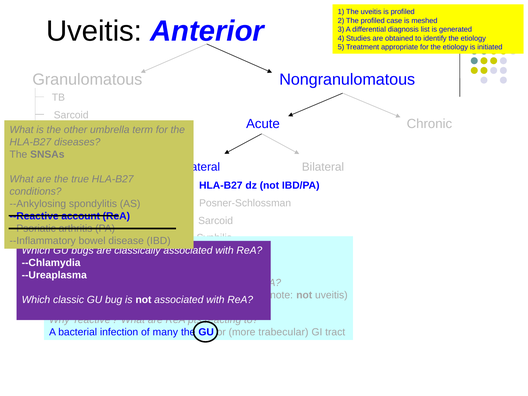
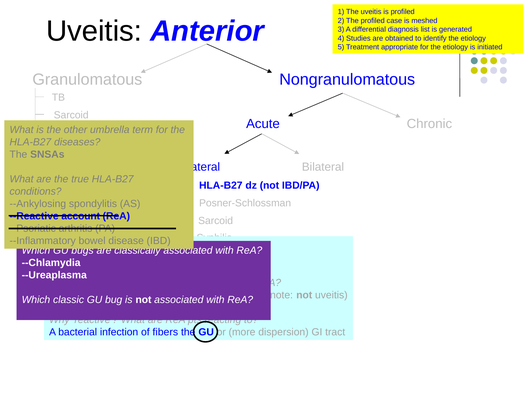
many: many -> fibers
trabecular: trabecular -> dispersion
